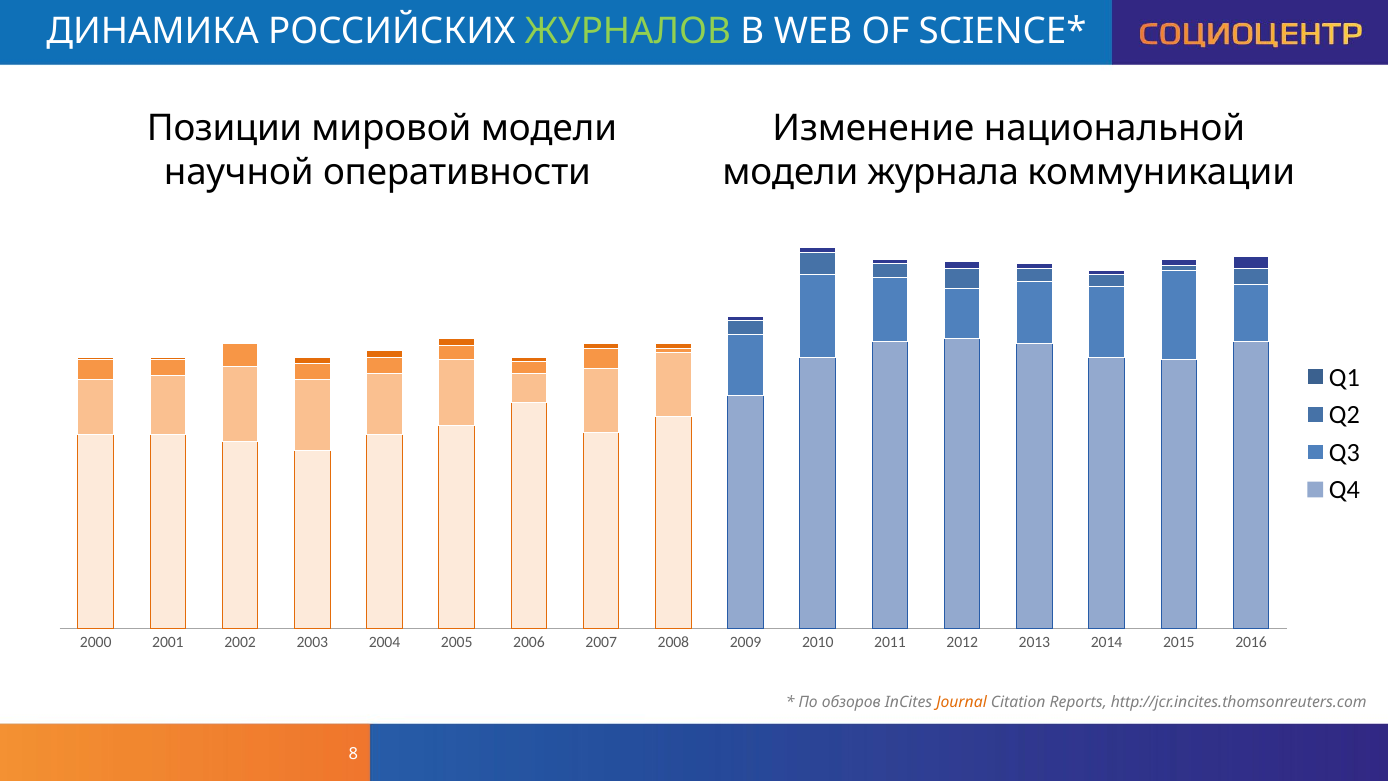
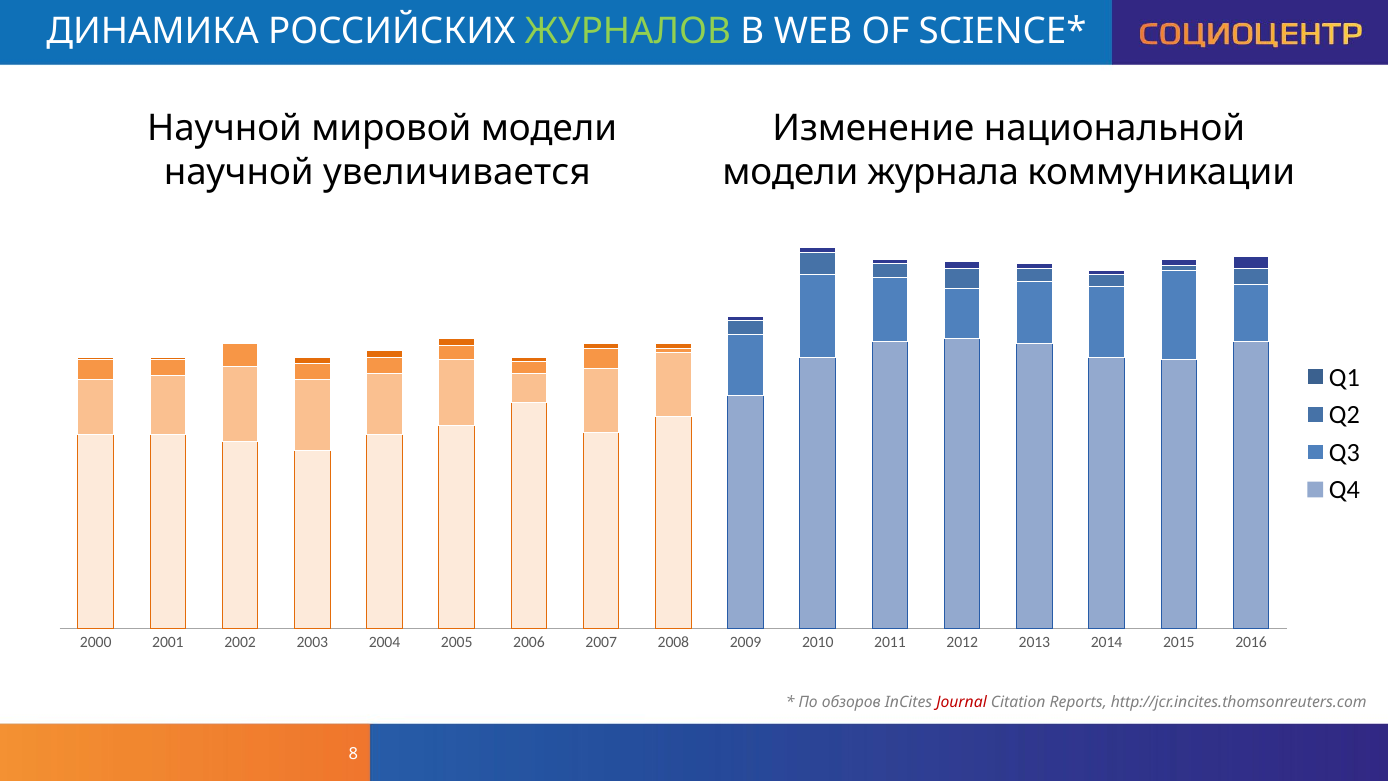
Позиции at (225, 129): Позиции -> Научной
оперативности: оперативности -> увеличивается
Journal colour: orange -> red
